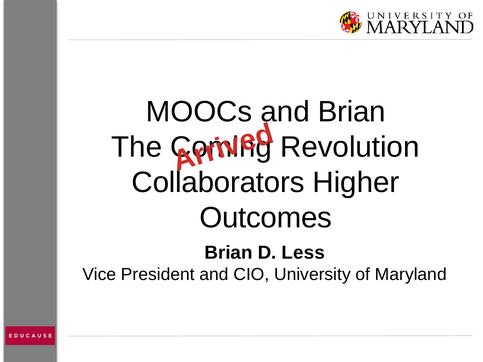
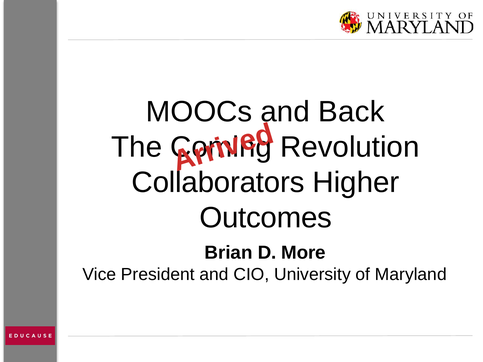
and Brian: Brian -> Back
Less: Less -> More
